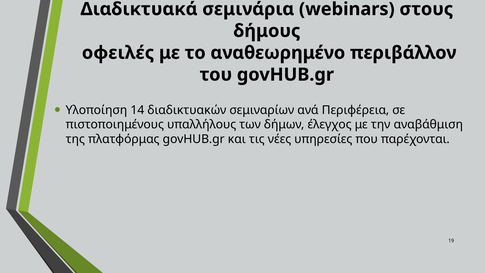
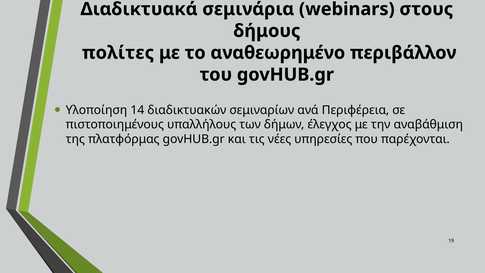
οφειλές: οφειλές -> πολίτες
